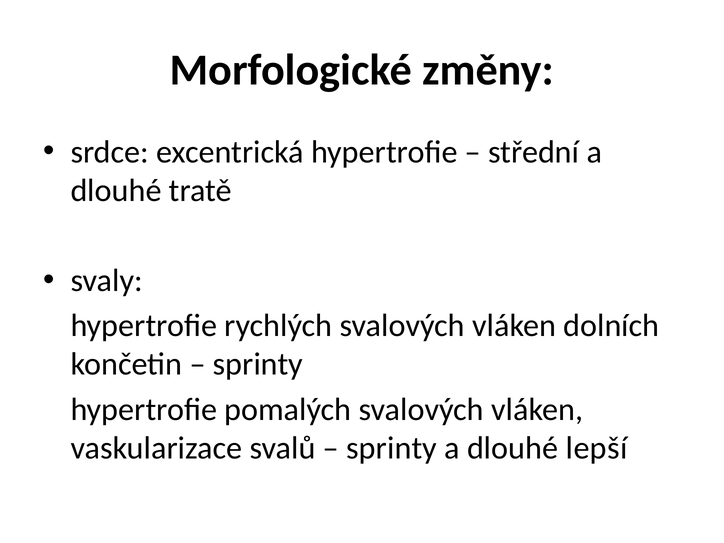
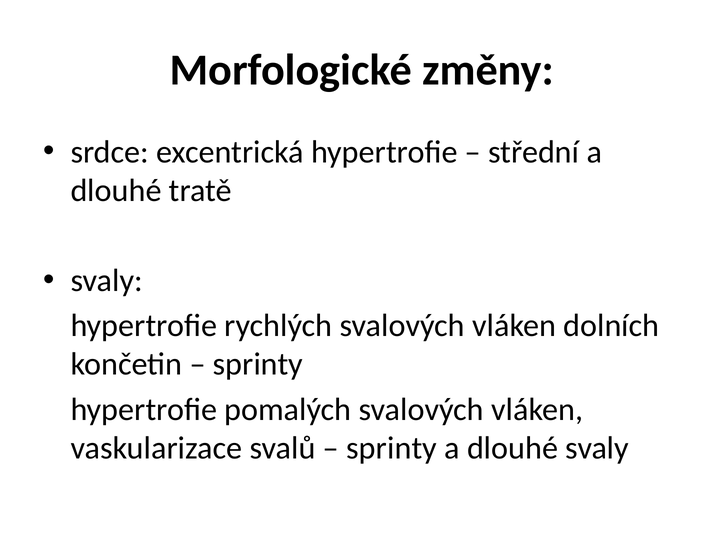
dlouhé lepší: lepší -> svaly
